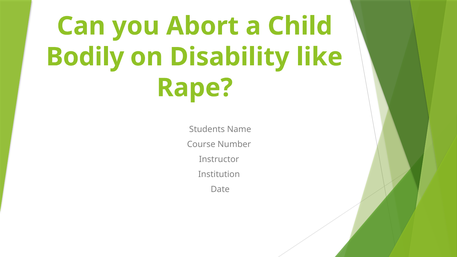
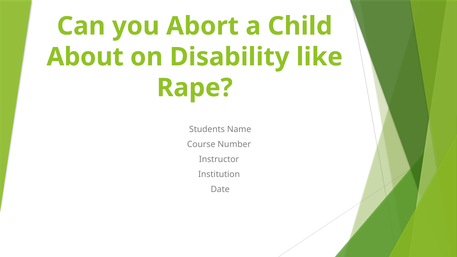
Bodily: Bodily -> About
